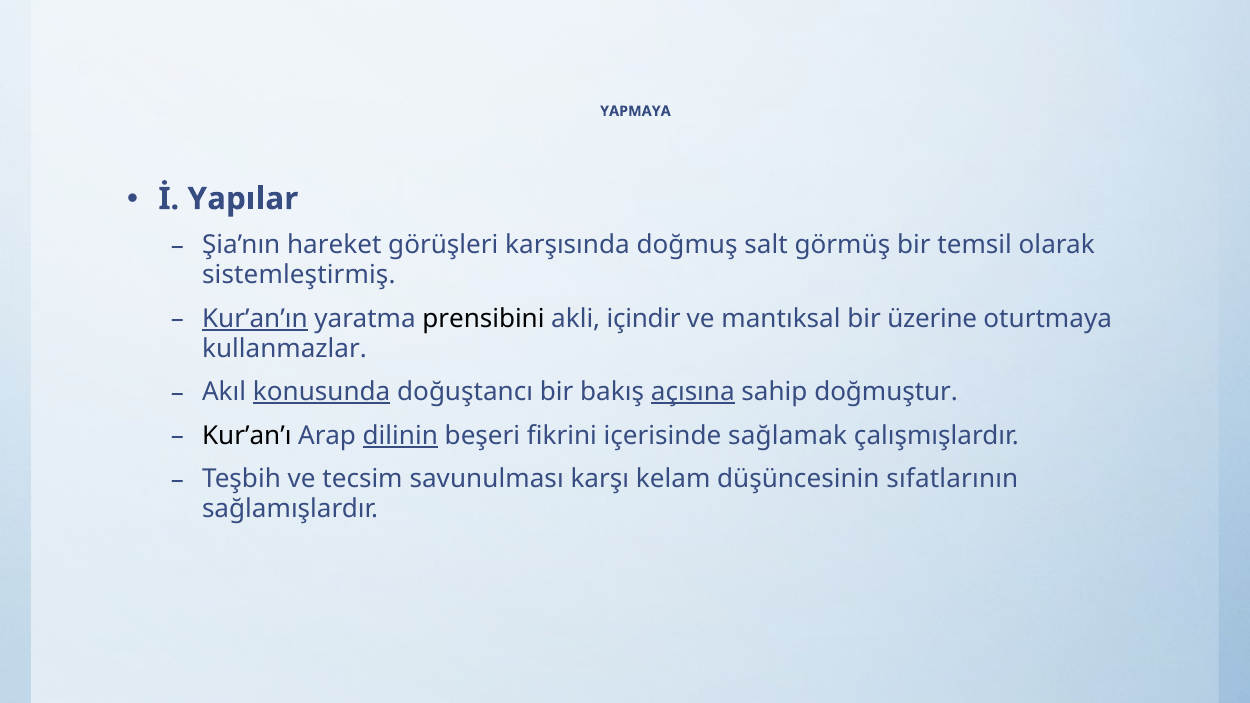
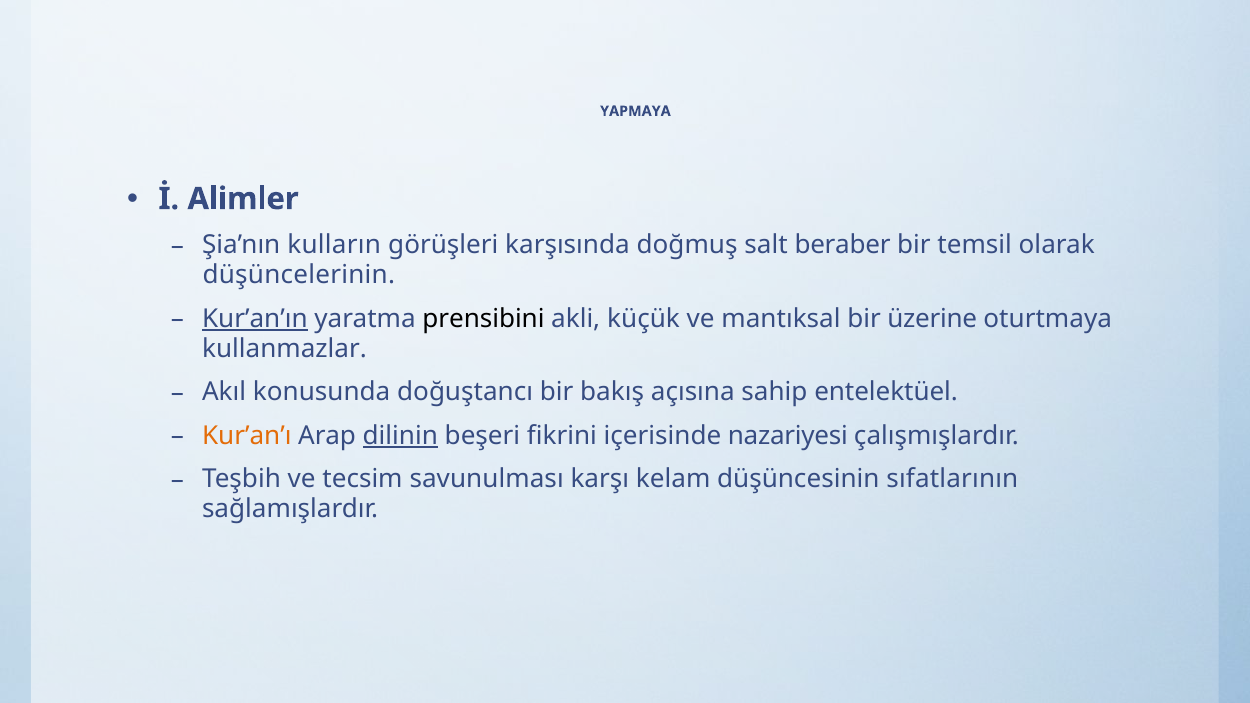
Yapılar: Yapılar -> Alimler
hareket: hareket -> kulların
görmüş: görmüş -> beraber
sistemleştirmiş: sistemleştirmiş -> düşüncelerinin
içindir: içindir -> küçük
konusunda underline: present -> none
açısına underline: present -> none
doğmuştur: doğmuştur -> entelektüel
Kur’an’ı colour: black -> orange
sağlamak: sağlamak -> nazariyesi
